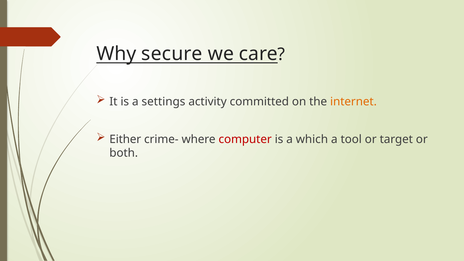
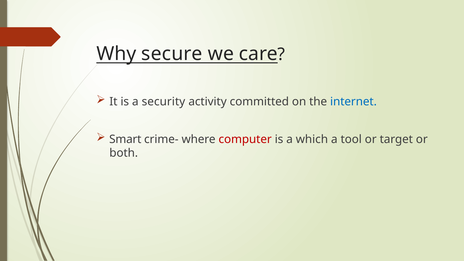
settings: settings -> security
internet colour: orange -> blue
Either: Either -> Smart
